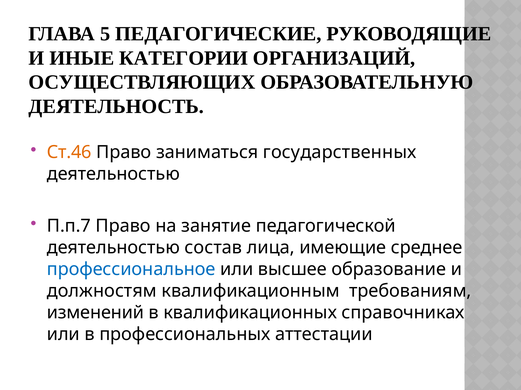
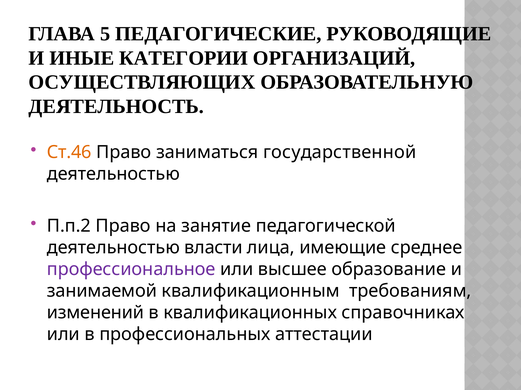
государственных: государственных -> государственной
П.п.7: П.п.7 -> П.п.2
состав: состав -> власти
профессиональное colour: blue -> purple
должностям: должностям -> занимаемой
